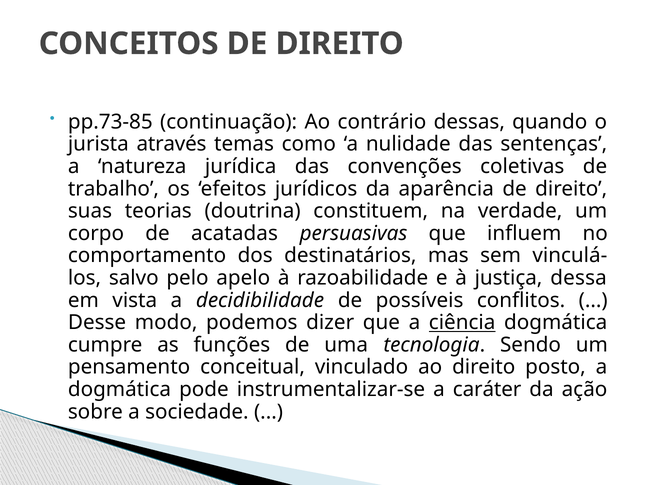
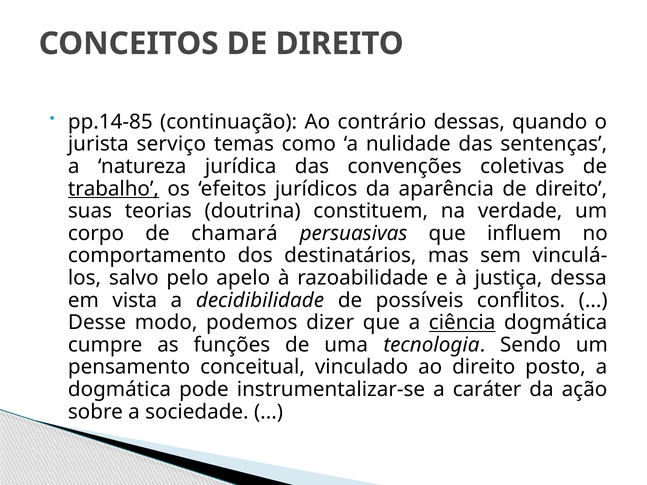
pp.73-85: pp.73-85 -> pp.14-85
através: através -> serviço
trabalho underline: none -> present
acatadas: acatadas -> chamará
